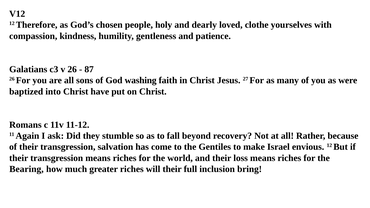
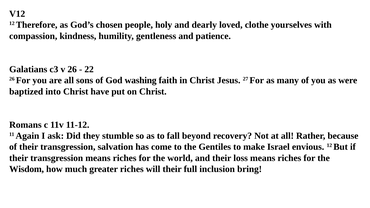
87: 87 -> 22
Bearing: Bearing -> Wisdom
